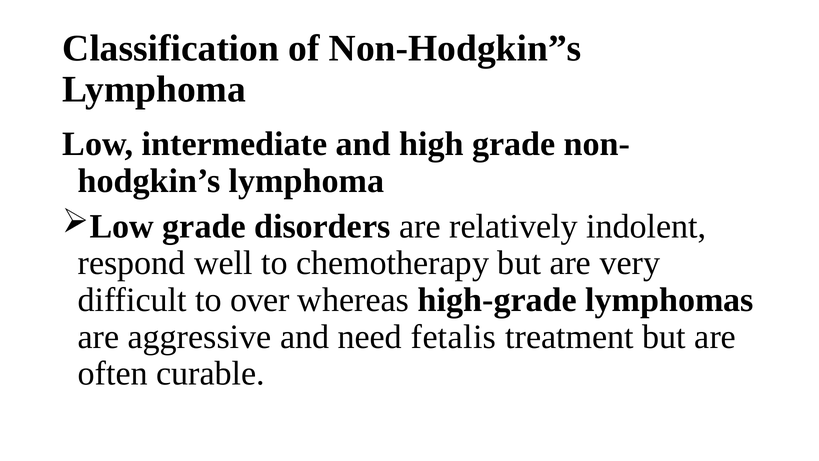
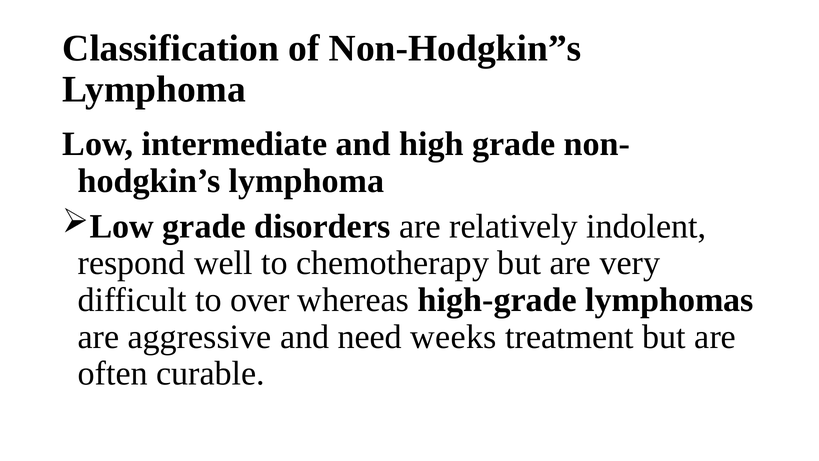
fetalis: fetalis -> weeks
